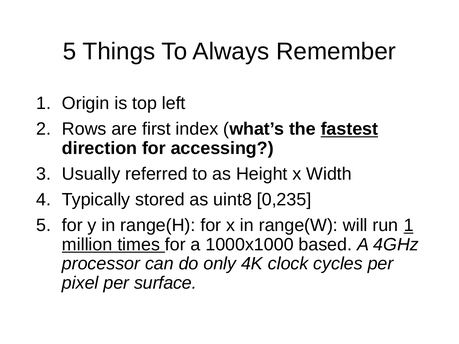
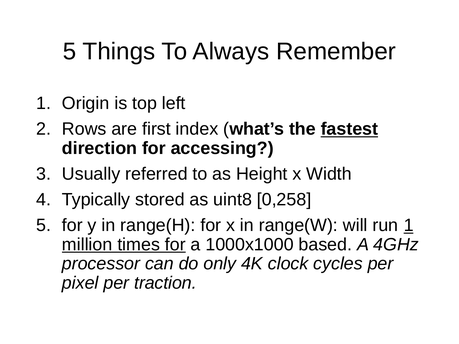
0,235: 0,235 -> 0,258
for at (175, 245) underline: none -> present
surface: surface -> traction
